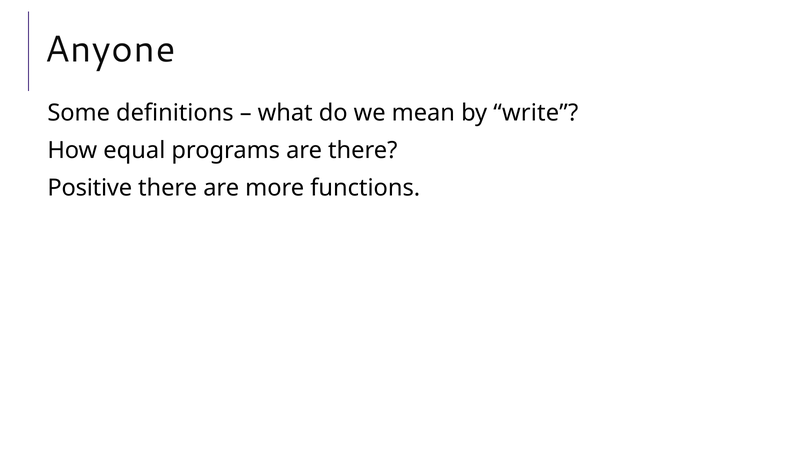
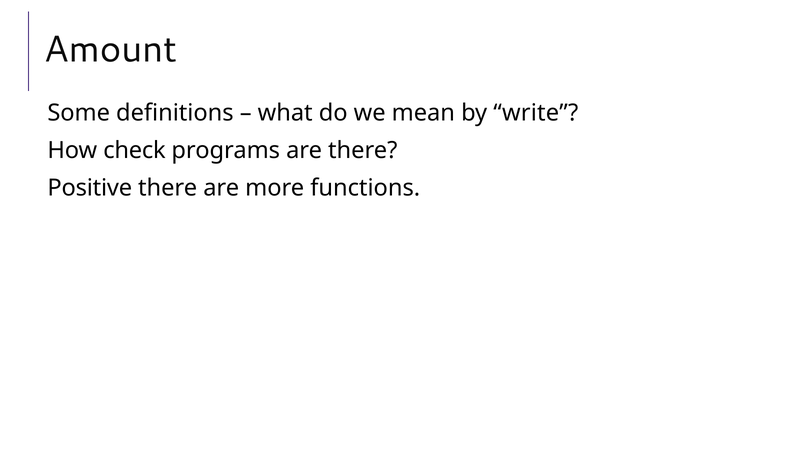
Anyone: Anyone -> Amount
equal: equal -> check
